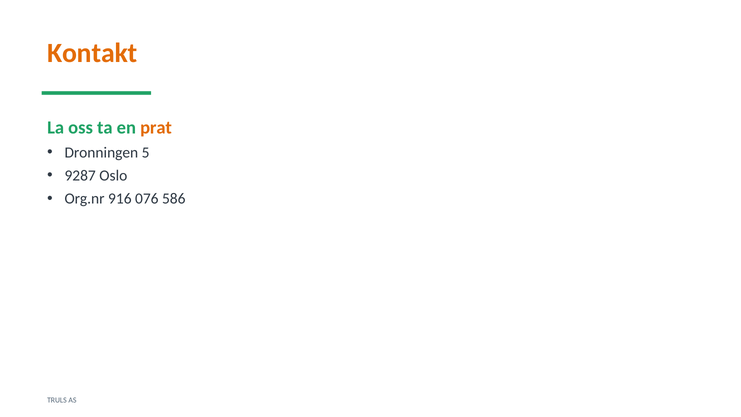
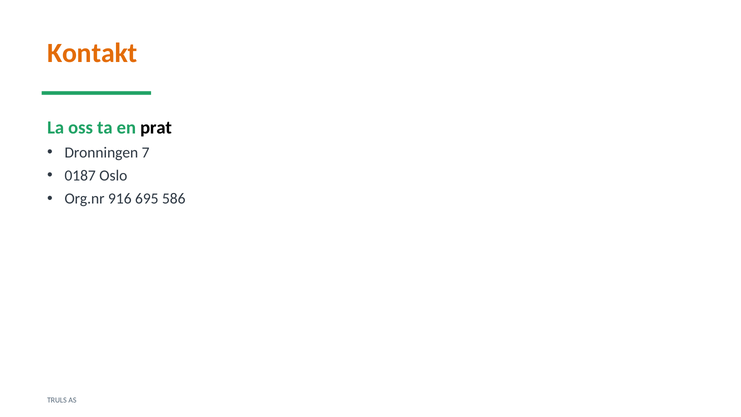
prat colour: orange -> black
5: 5 -> 7
9287: 9287 -> 0187
076: 076 -> 695
